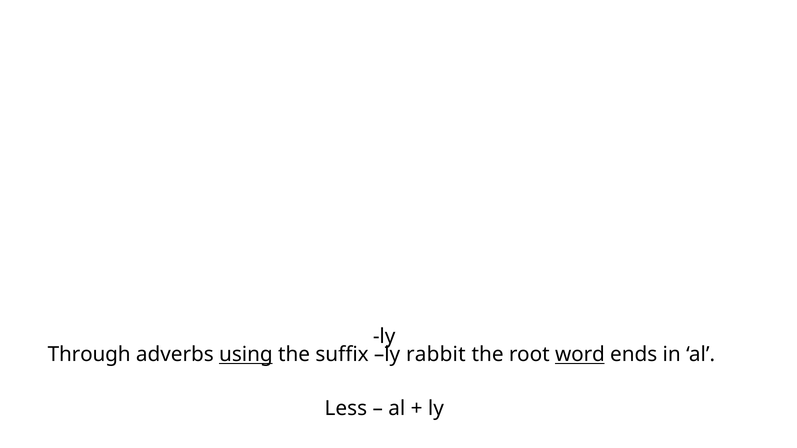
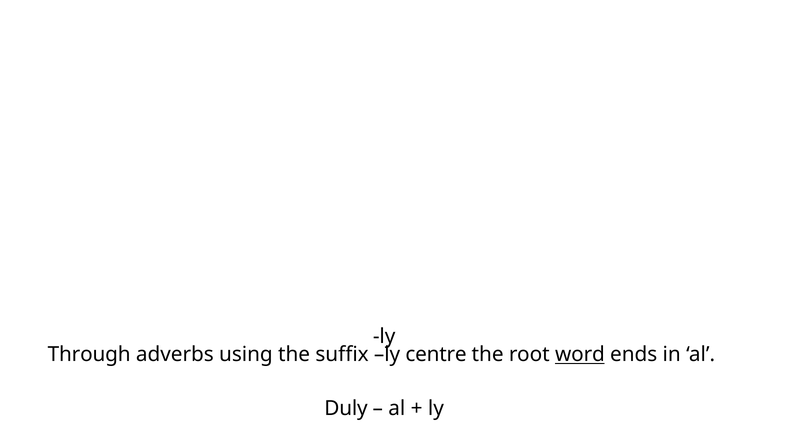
using underline: present -> none
rabbit: rabbit -> centre
Less: Less -> Duly
